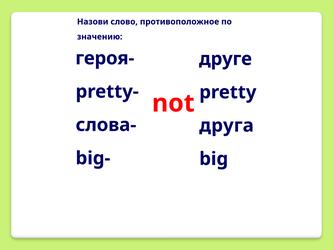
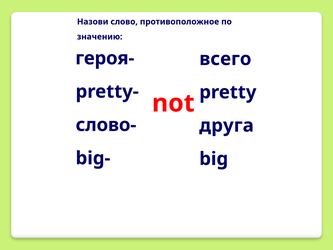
друге: друге -> всего
слова-: слова- -> слово-
